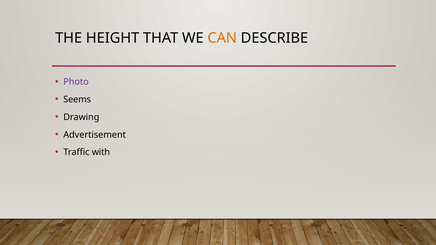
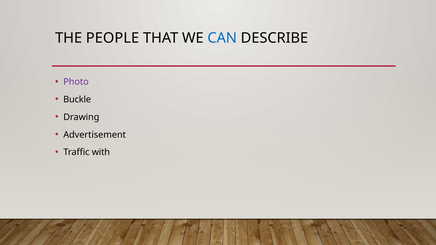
HEIGHT: HEIGHT -> PEOPLE
CAN colour: orange -> blue
Seems: Seems -> Buckle
